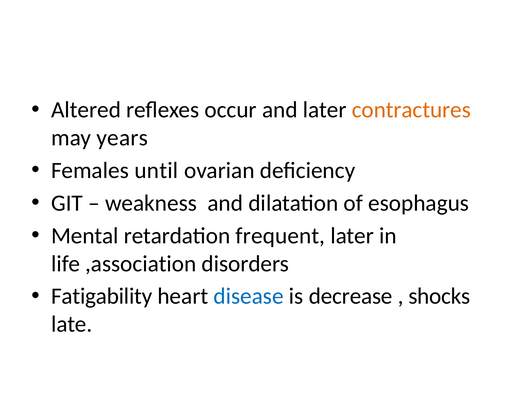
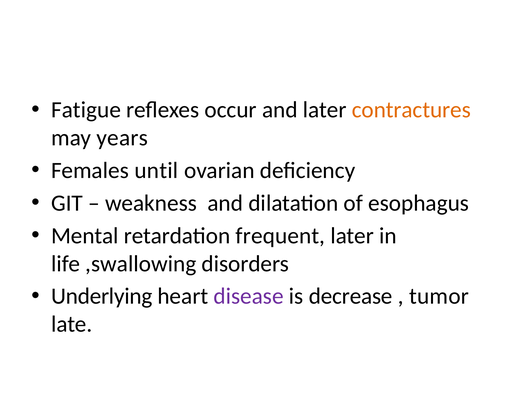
Altered: Altered -> Fatigue
,association: ,association -> ,swallowing
Fatigability: Fatigability -> Underlying
disease colour: blue -> purple
shocks: shocks -> tumor
